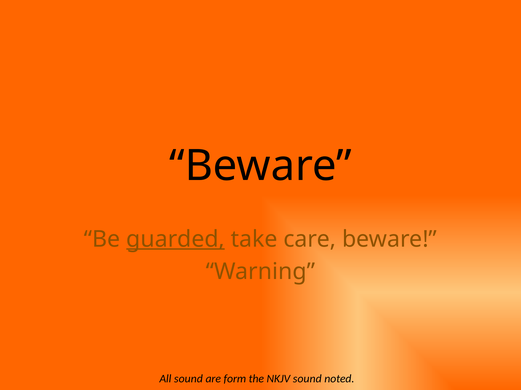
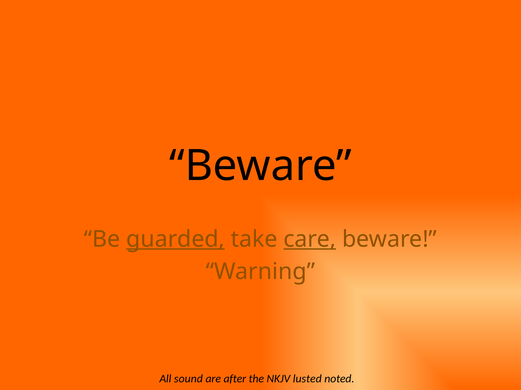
care underline: none -> present
form: form -> after
NKJV sound: sound -> lusted
